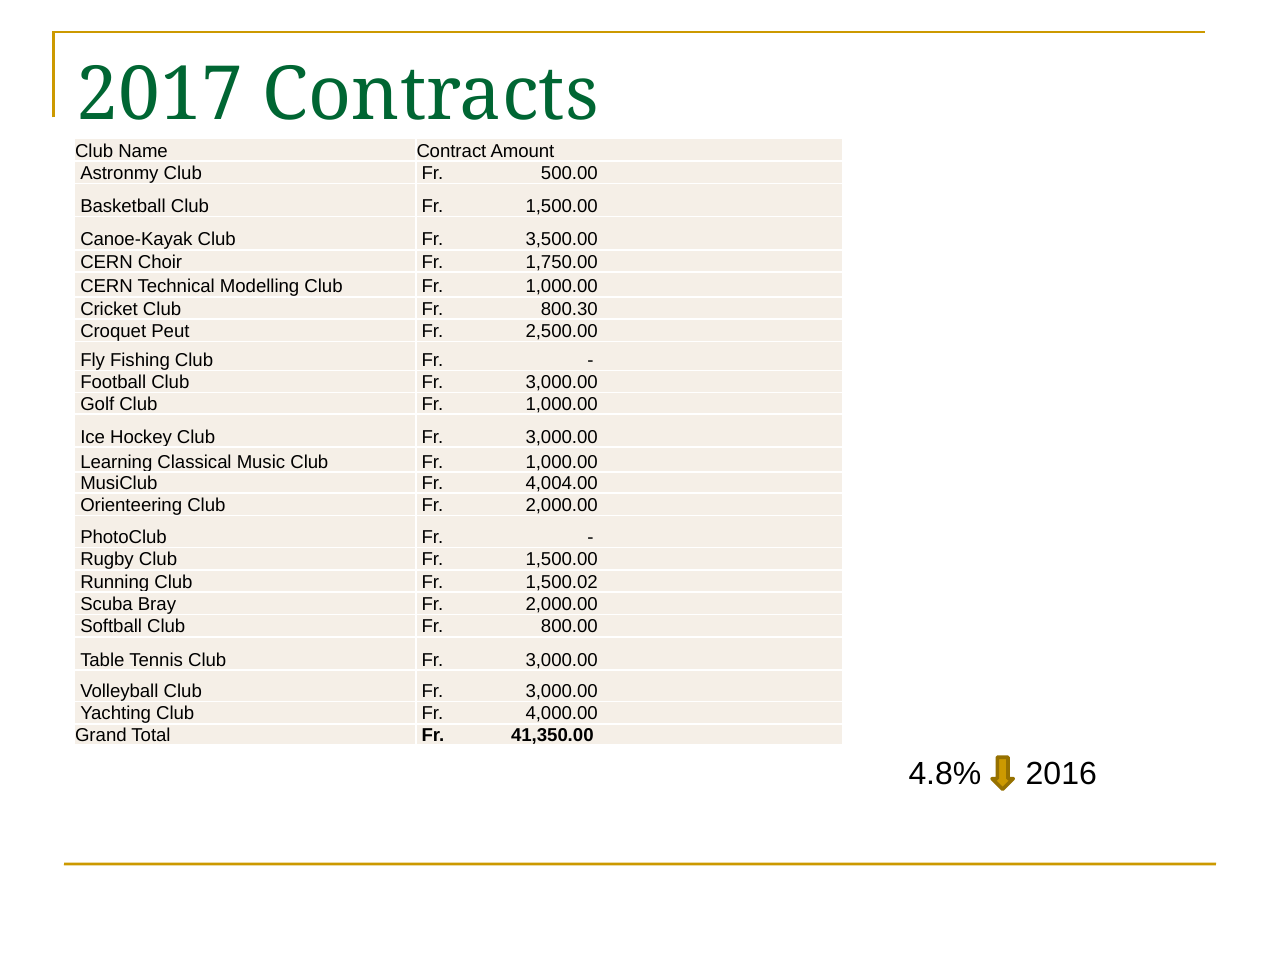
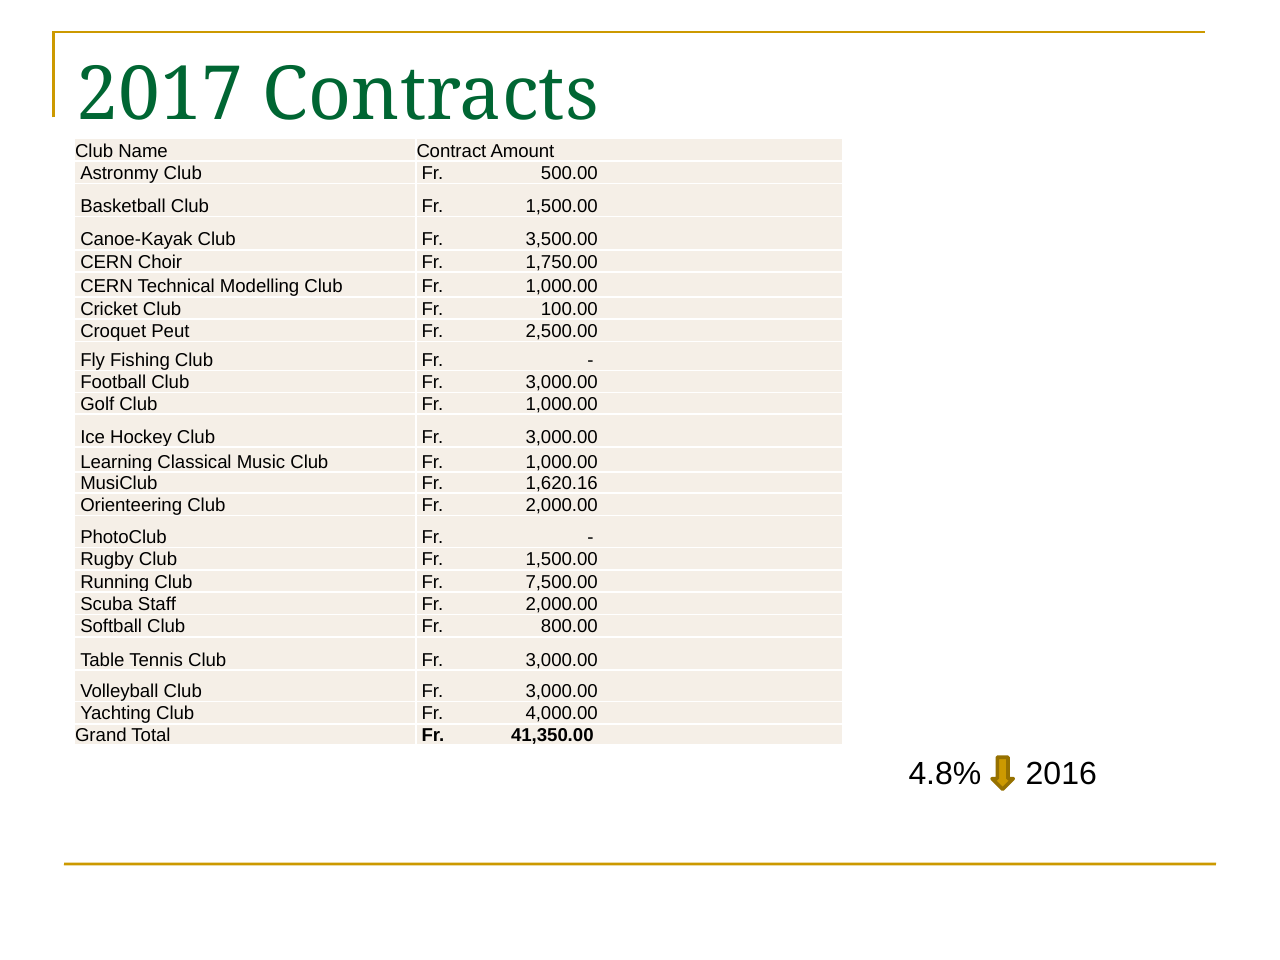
800.30: 800.30 -> 100.00
4,004.00: 4,004.00 -> 1,620.16
1,500.02: 1,500.02 -> 7,500.00
Bray: Bray -> Staff
